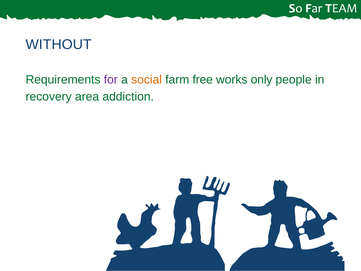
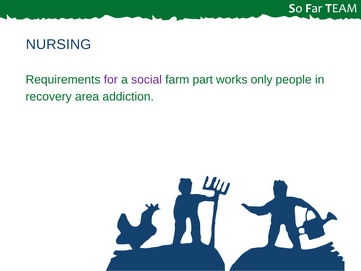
WITHOUT: WITHOUT -> NURSING
social colour: orange -> purple
free: free -> part
